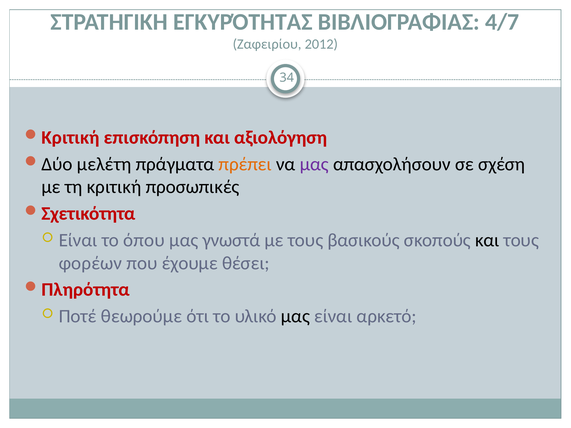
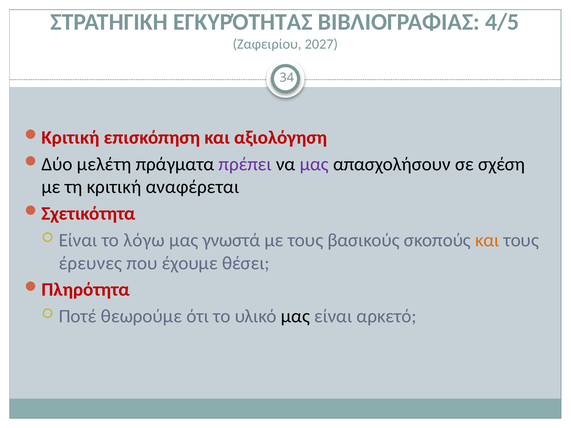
4/7: 4/7 -> 4/5
2012: 2012 -> 2027
πρέπει colour: orange -> purple
προσωπικές: προσωπικές -> αναφέρεται
όπου: όπου -> λόγω
και at (487, 240) colour: black -> orange
φορέων: φορέων -> έρευνες
